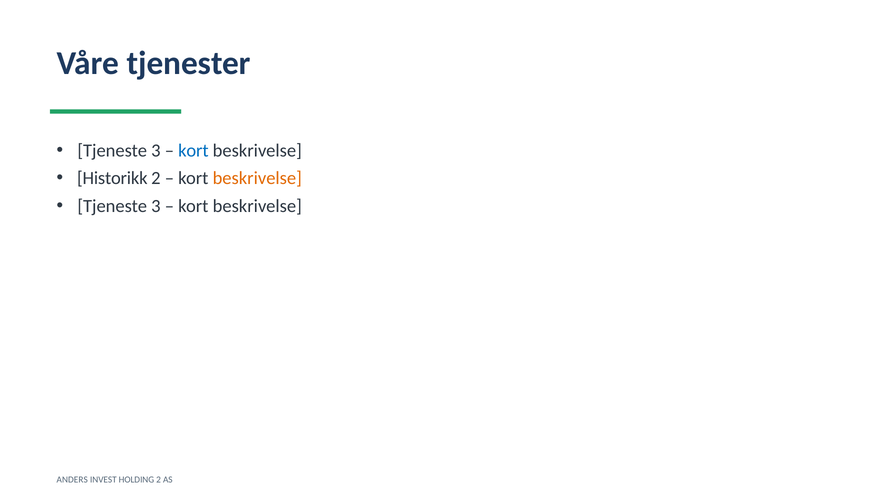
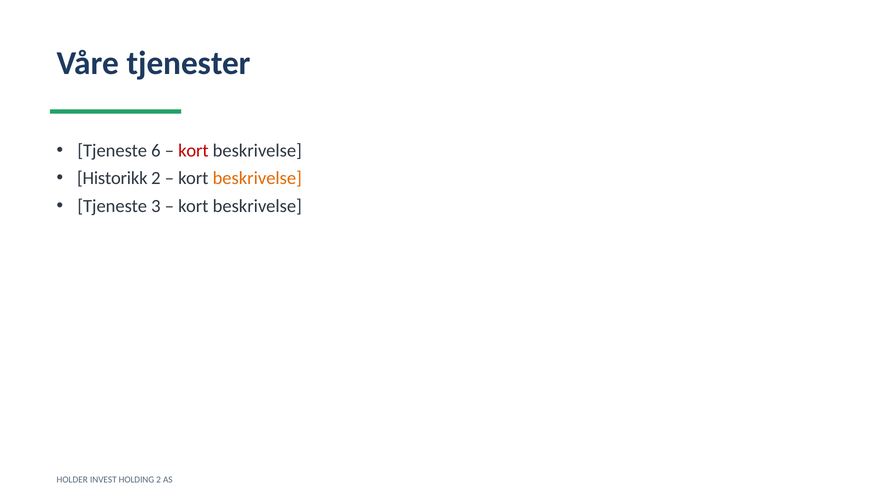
3 at (156, 151): 3 -> 6
kort at (193, 151) colour: blue -> red
ANDERS: ANDERS -> HOLDER
